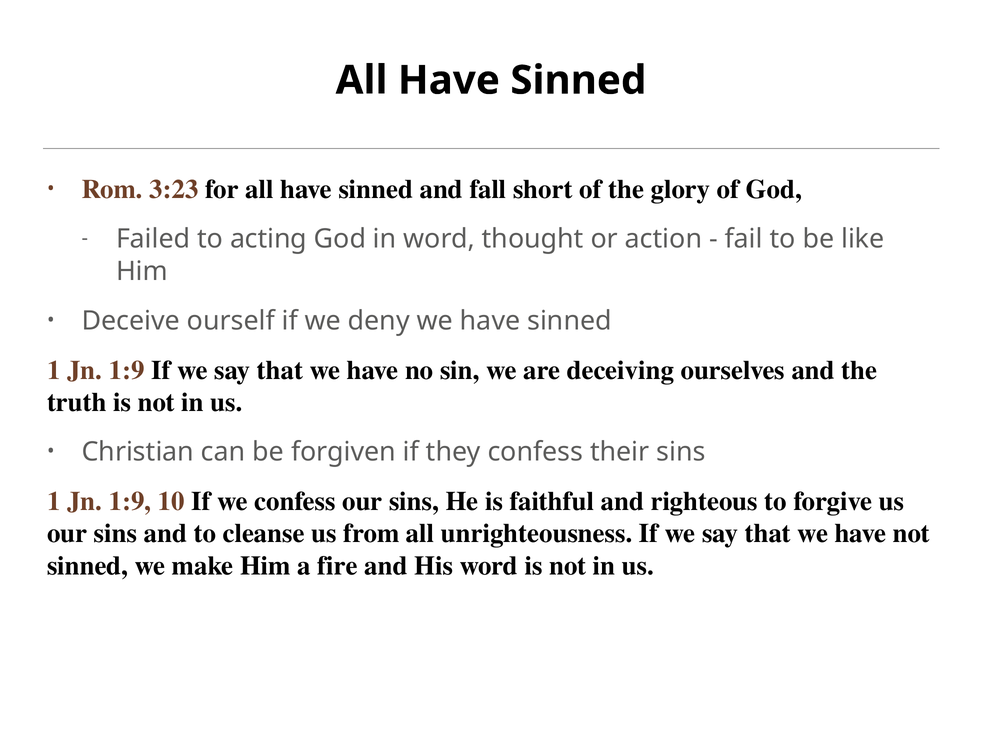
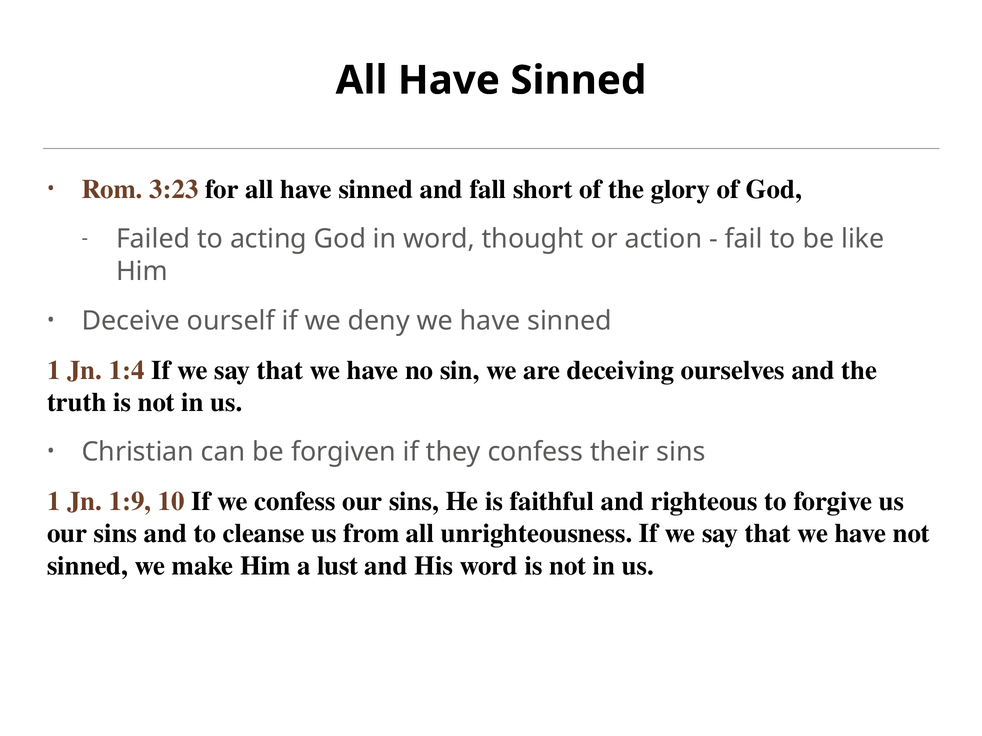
1:9 at (127, 370): 1:9 -> 1:4
fire: fire -> lust
